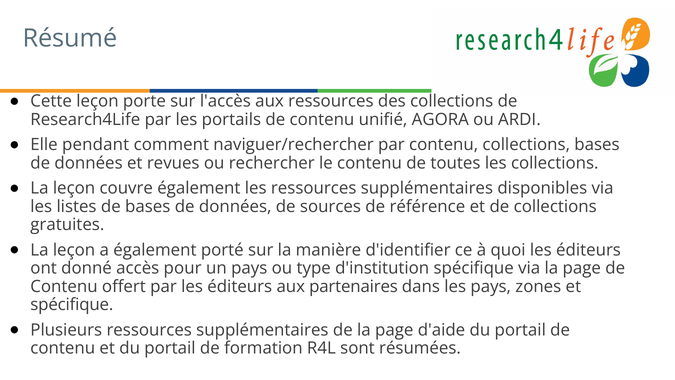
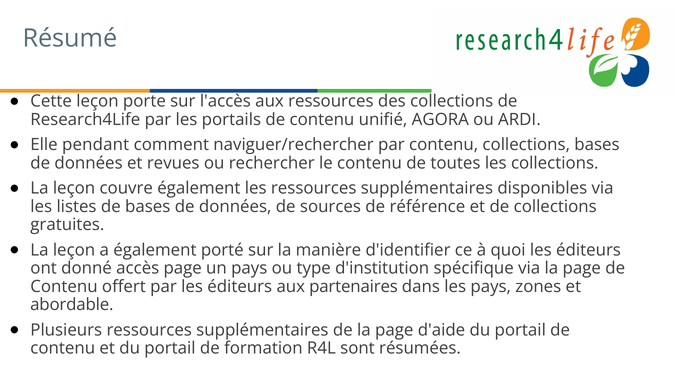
accès pour: pour -> page
spécifique at (72, 304): spécifique -> abordable
